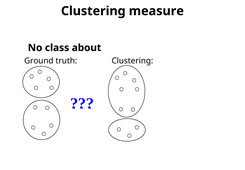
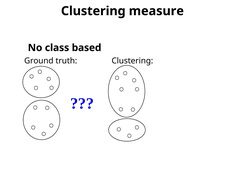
about: about -> based
